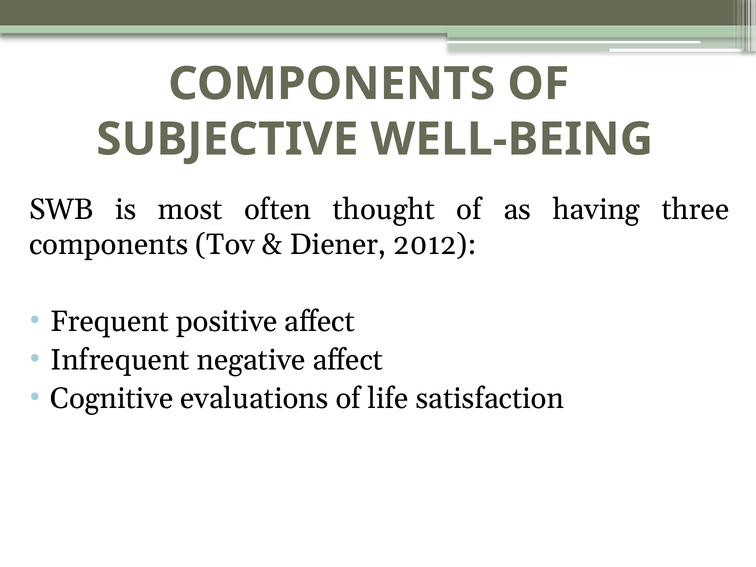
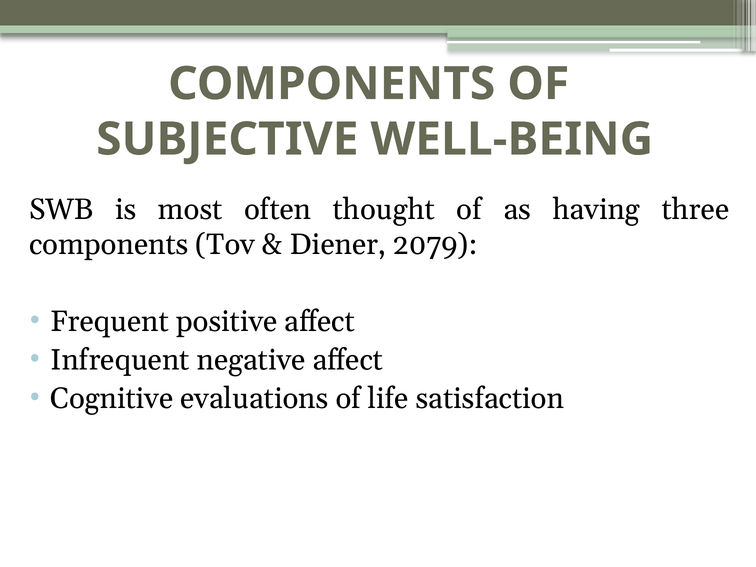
2012: 2012 -> 2079
